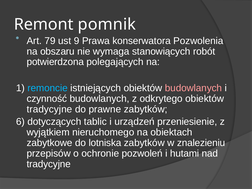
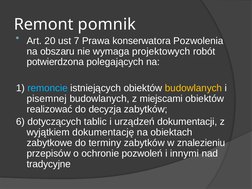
79: 79 -> 20
9: 9 -> 7
stanowiących: stanowiących -> projektowych
budowlanych at (193, 88) colour: pink -> yellow
czynność: czynność -> pisemnej
odkrytego: odkrytego -> miejscami
tradycyjne at (49, 109): tradycyjne -> realizować
prawne: prawne -> decyzja
przeniesienie: przeniesienie -> dokumentacji
nieruchomego: nieruchomego -> dokumentację
lotniska: lotniska -> terminy
hutami: hutami -> innymi
